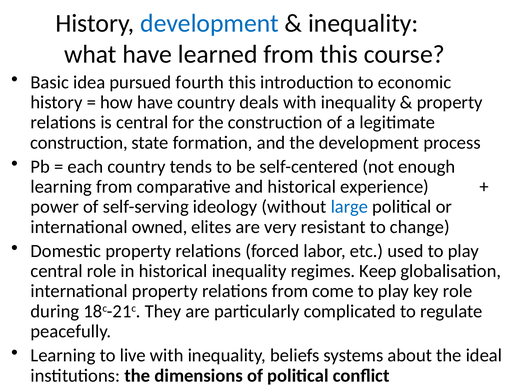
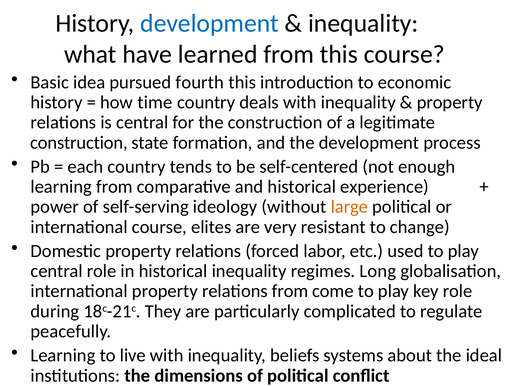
how have: have -> time
large colour: blue -> orange
international owned: owned -> course
Keep: Keep -> Long
